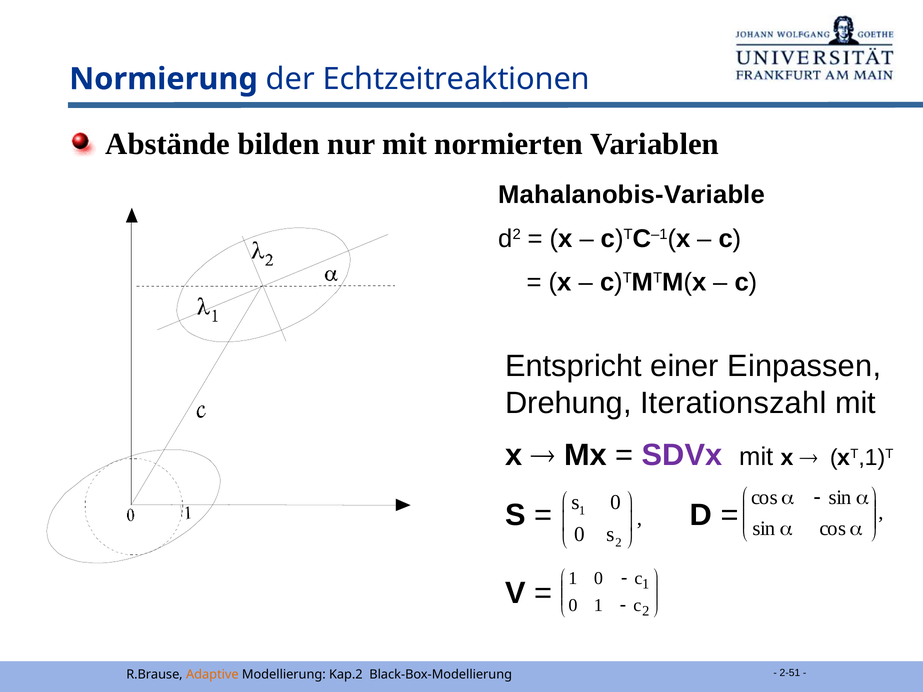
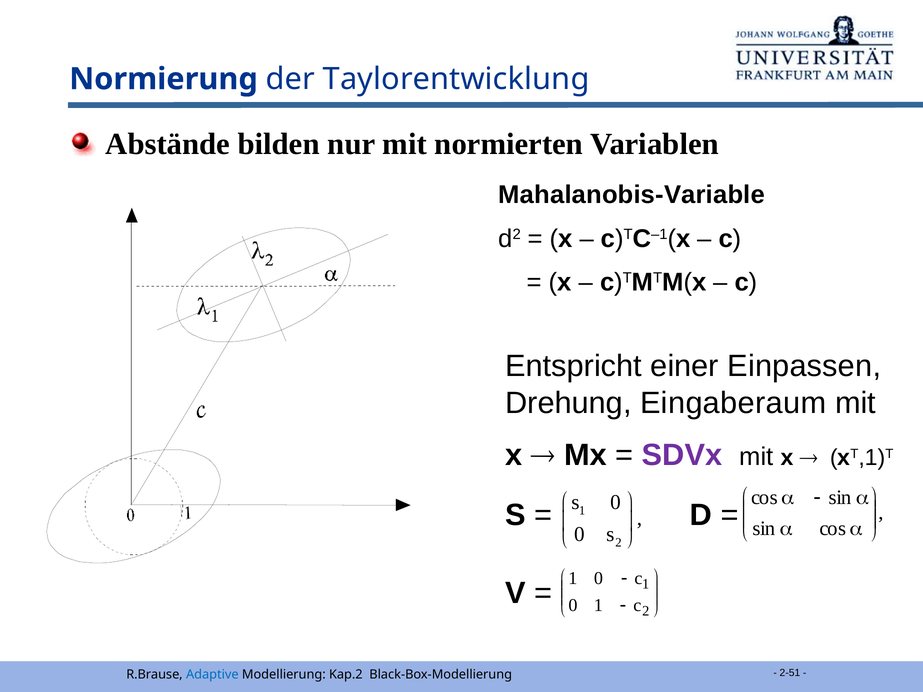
Echtzeitreaktionen: Echtzeitreaktionen -> Taylorentwicklung
Iterationszahl: Iterationszahl -> Eingaberaum
Adaptive colour: orange -> blue
